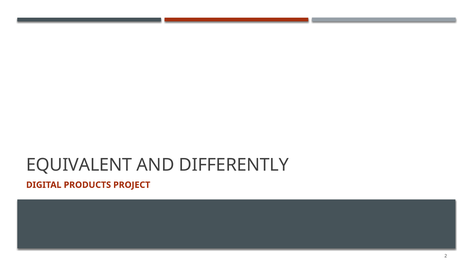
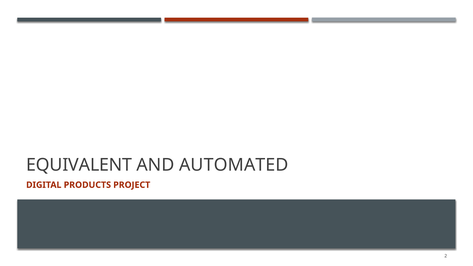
DIFFERENTLY: DIFFERENTLY -> AUTOMATED
